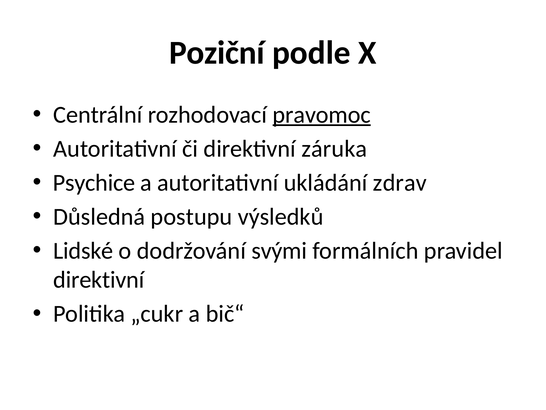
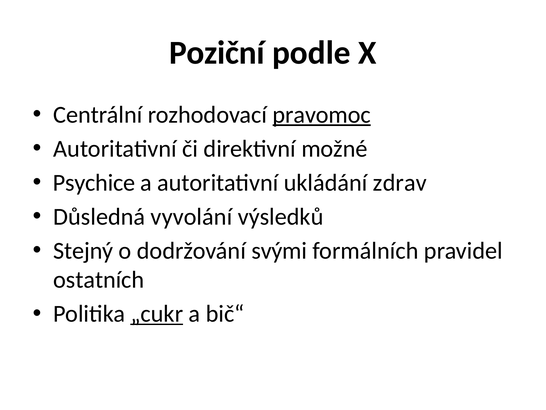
záruka: záruka -> možné
postupu: postupu -> vyvolání
Lidské: Lidské -> Stejný
direktivní at (99, 280): direktivní -> ostatních
„cukr underline: none -> present
